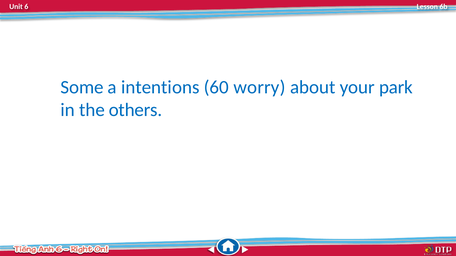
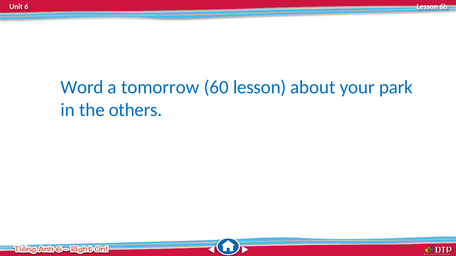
Some: Some -> Word
intentions: intentions -> tomorrow
60 worry: worry -> lesson
